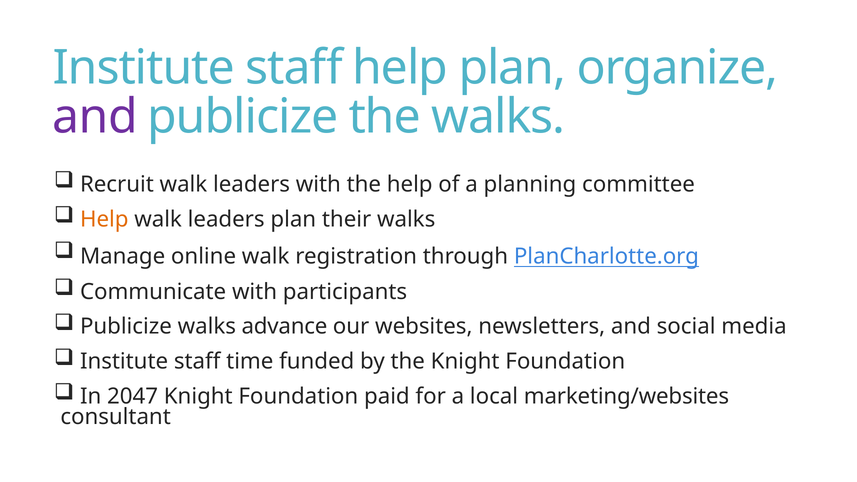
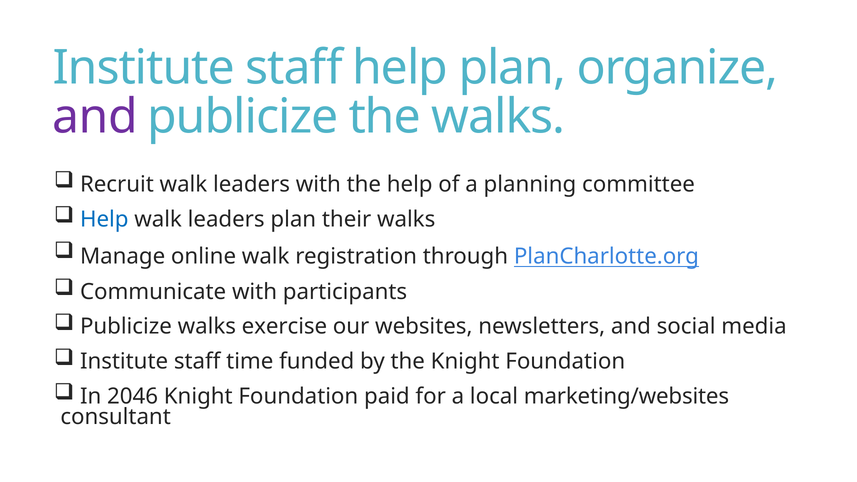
Help at (104, 219) colour: orange -> blue
advance: advance -> exercise
2047: 2047 -> 2046
